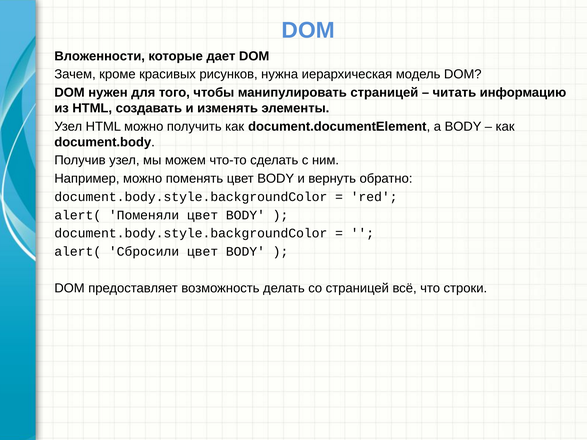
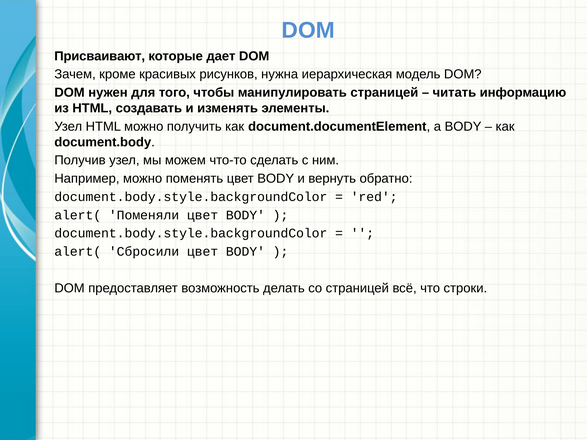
Вложенности: Вложенности -> Присваивают
